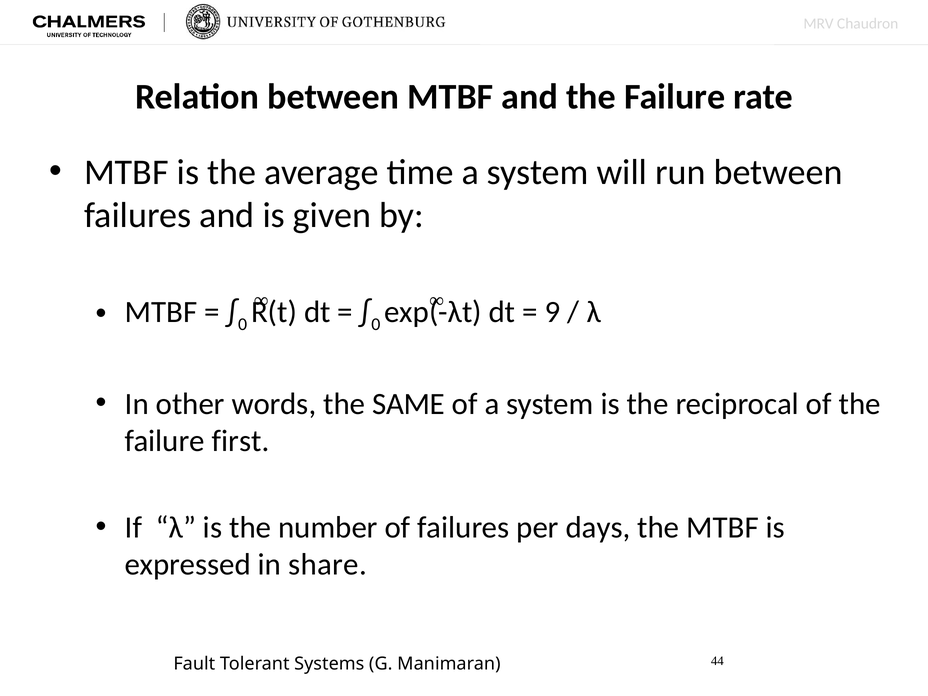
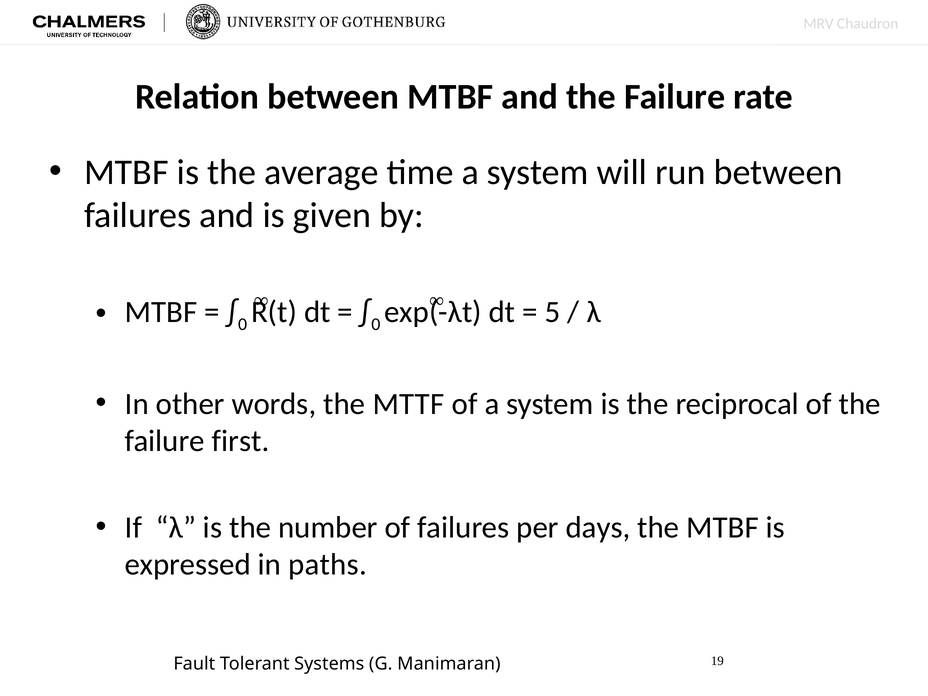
9: 9 -> 5
SAME: SAME -> MTTF
share: share -> paths
44: 44 -> 19
